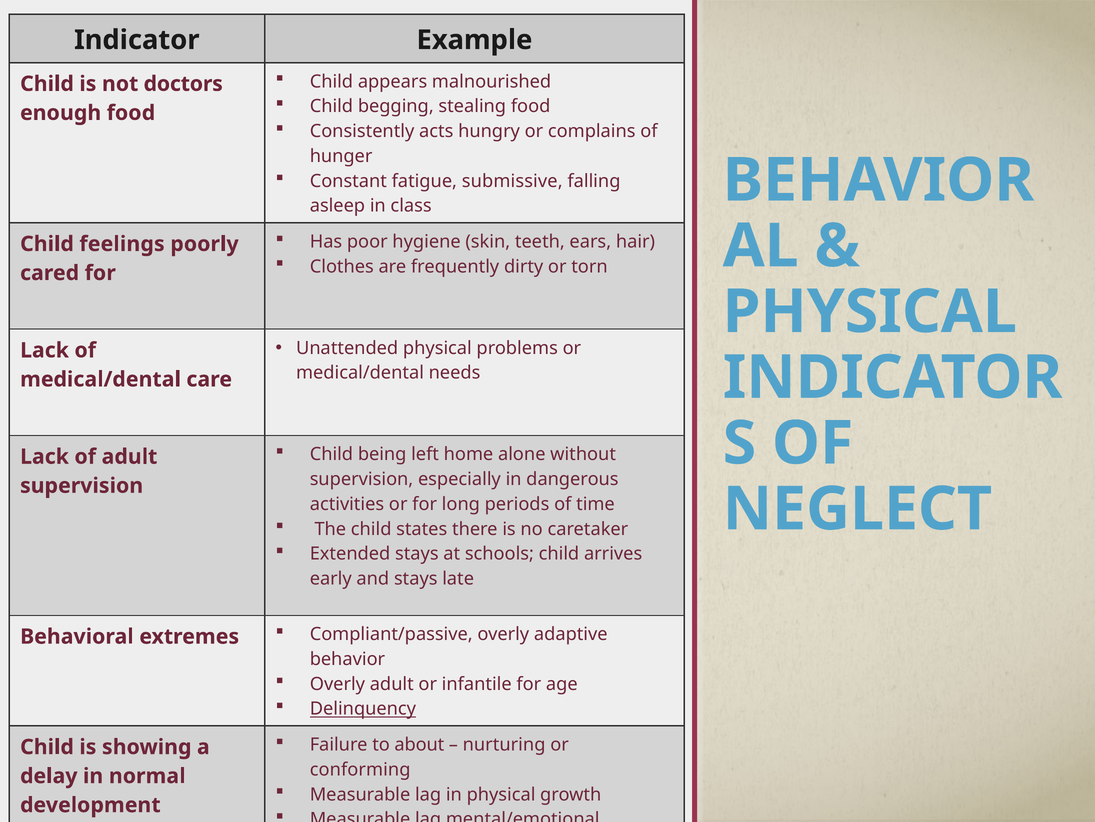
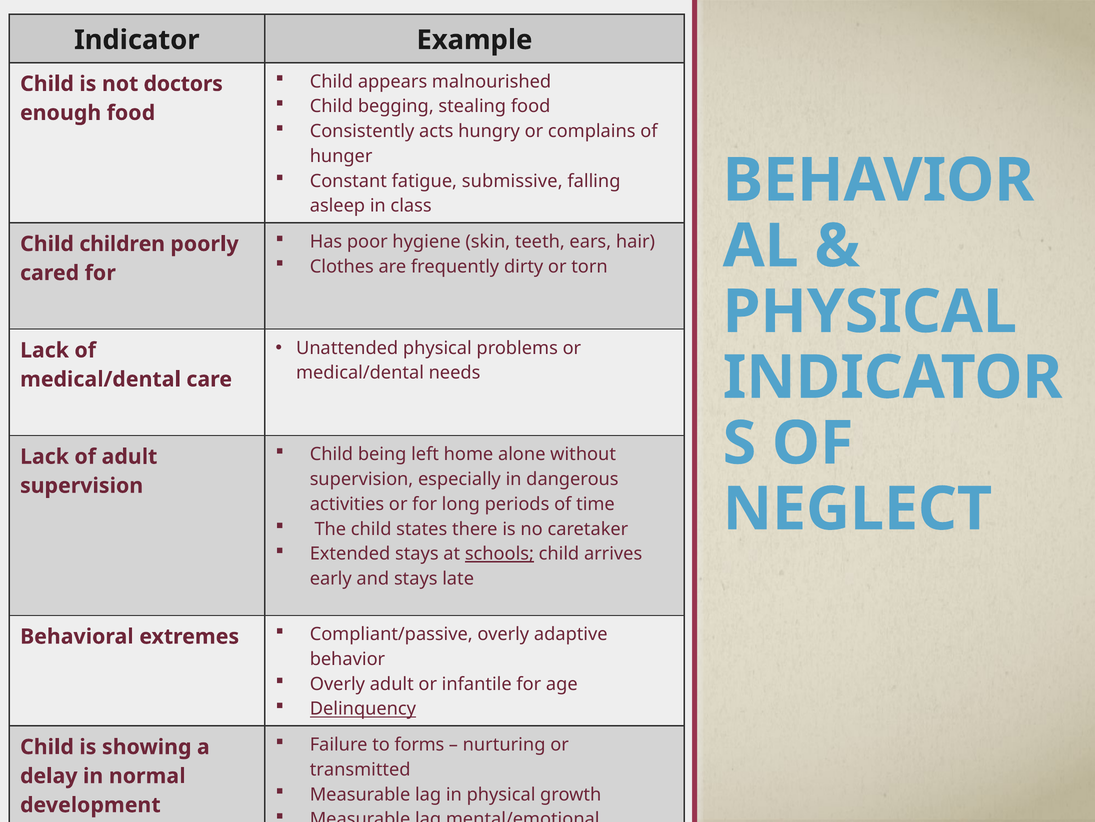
feelings: feelings -> children
schools underline: none -> present
about: about -> forms
conforming: conforming -> transmitted
